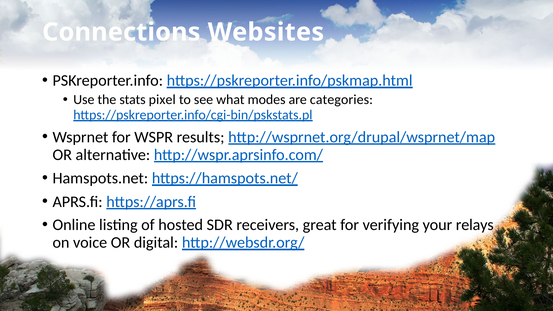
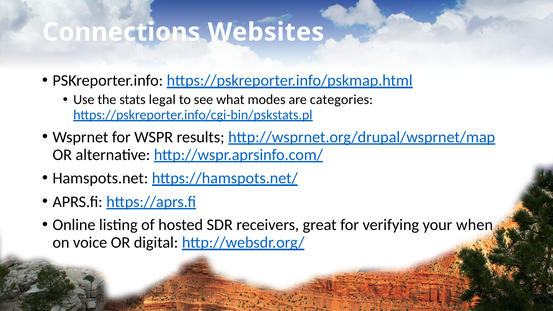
pixel: pixel -> legal
relays: relays -> when
